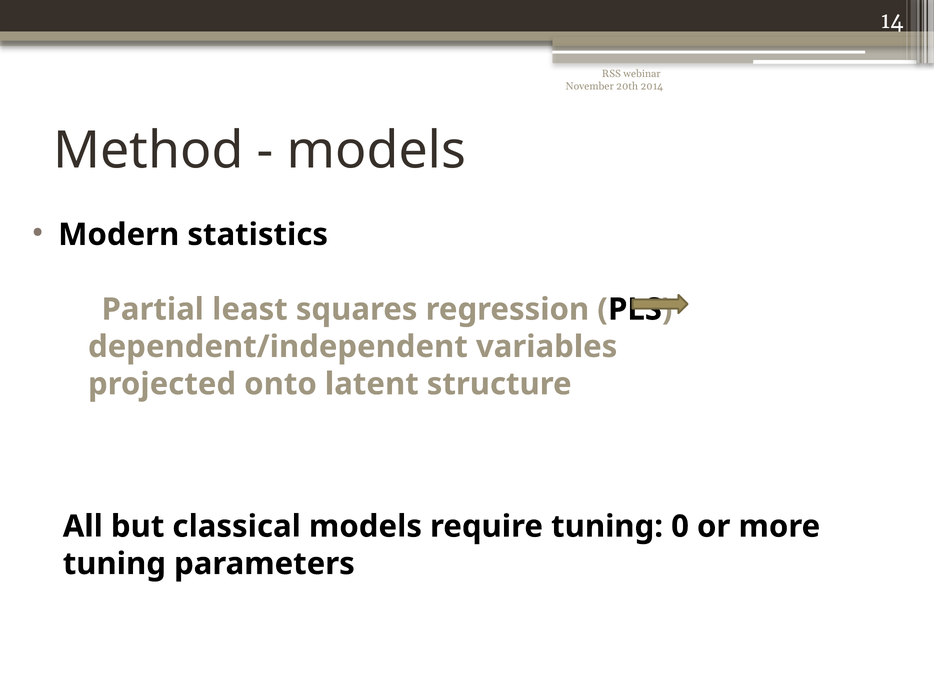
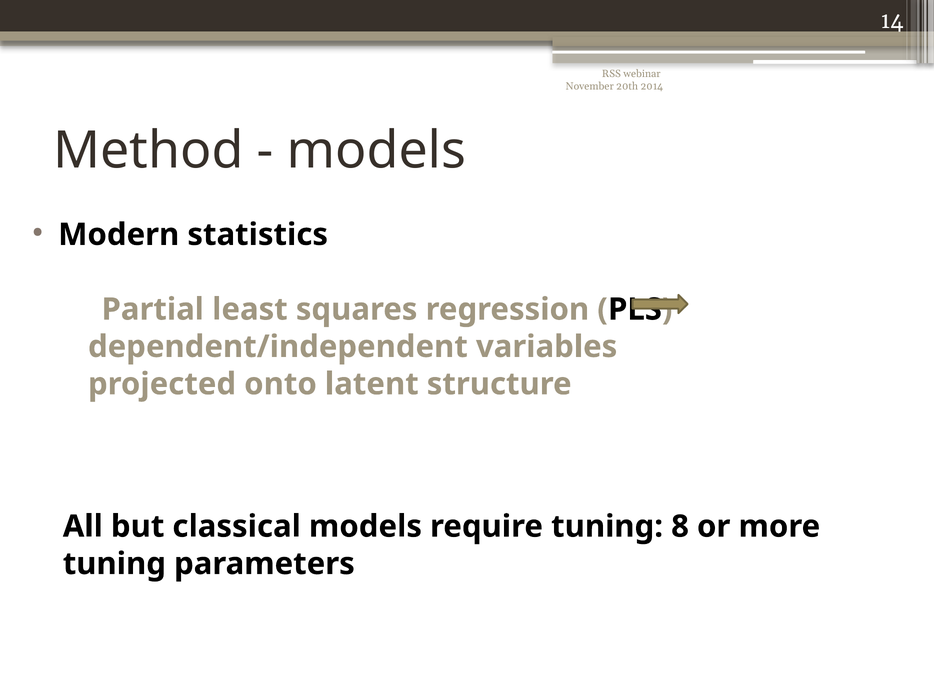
0: 0 -> 8
